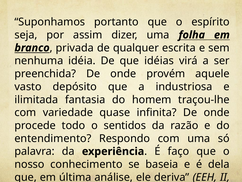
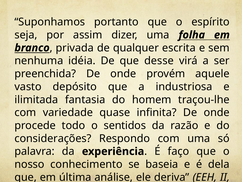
idéias: idéias -> desse
entendimento: entendimento -> considerações
